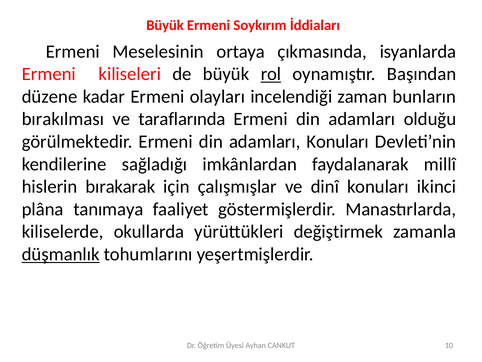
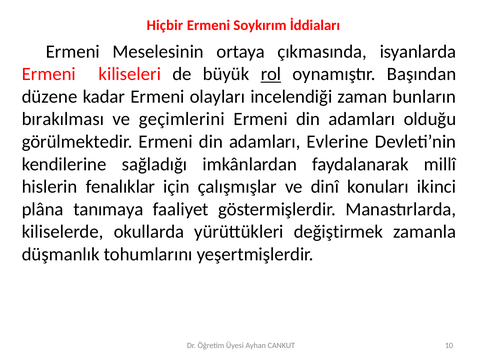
Büyük at (165, 25): Büyük -> Hiçbir
taraflarında: taraflarında -> geçimlerini
adamları Konuları: Konuları -> Evlerine
bırakarak: bırakarak -> fenalıklar
düşmanlık underline: present -> none
